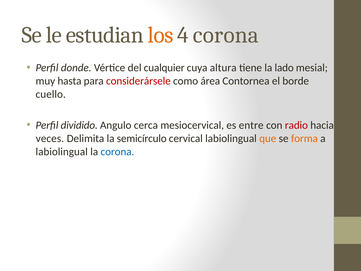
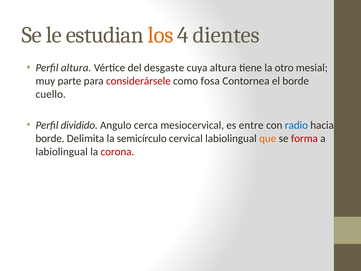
4 corona: corona -> dientes
Perfil donde: donde -> altura
cualquier: cualquier -> desgaste
lado: lado -> otro
hasta: hasta -> parte
área: área -> fosa
radio colour: red -> blue
veces at (50, 138): veces -> borde
forma colour: orange -> red
corona at (117, 152) colour: blue -> red
